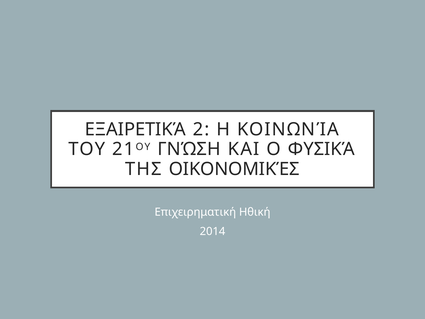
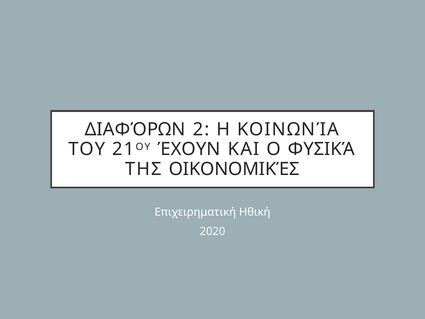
ΕΞΑΙΡΕΤΙΚΆ: ΕΞΑΙΡΕΤΙΚΆ -> ΔΙΑΦΌΡΩΝ
ΓΝΏΣΗ: ΓΝΏΣΗ -> ΈΧΟΥΝ
2014: 2014 -> 2020
